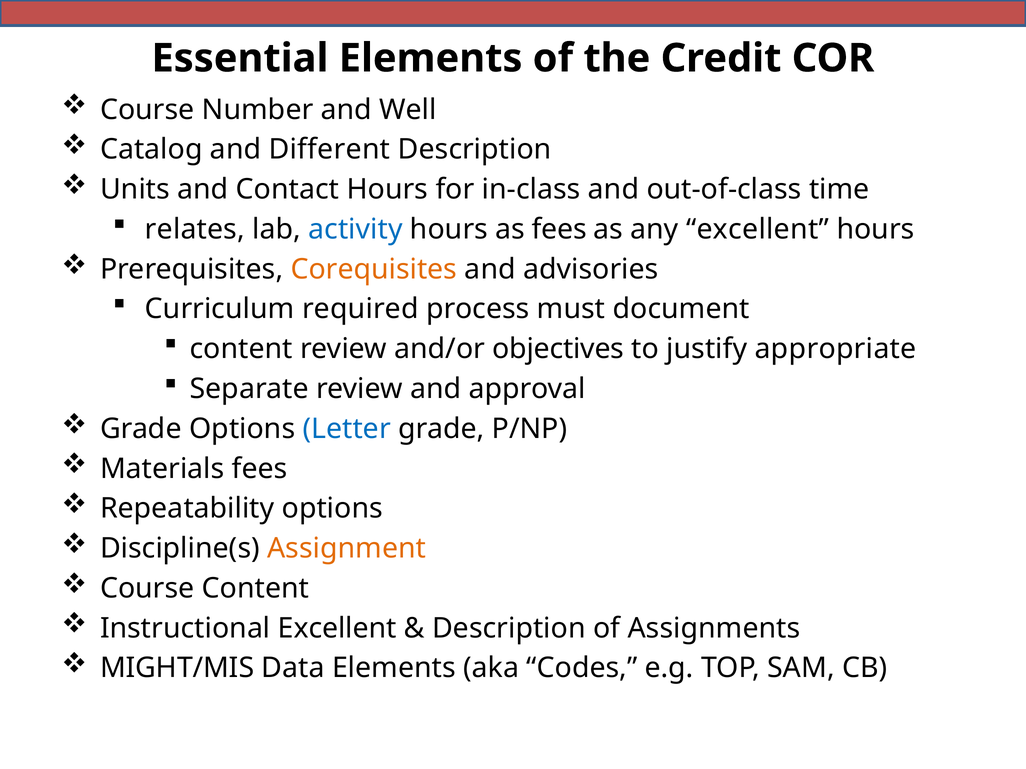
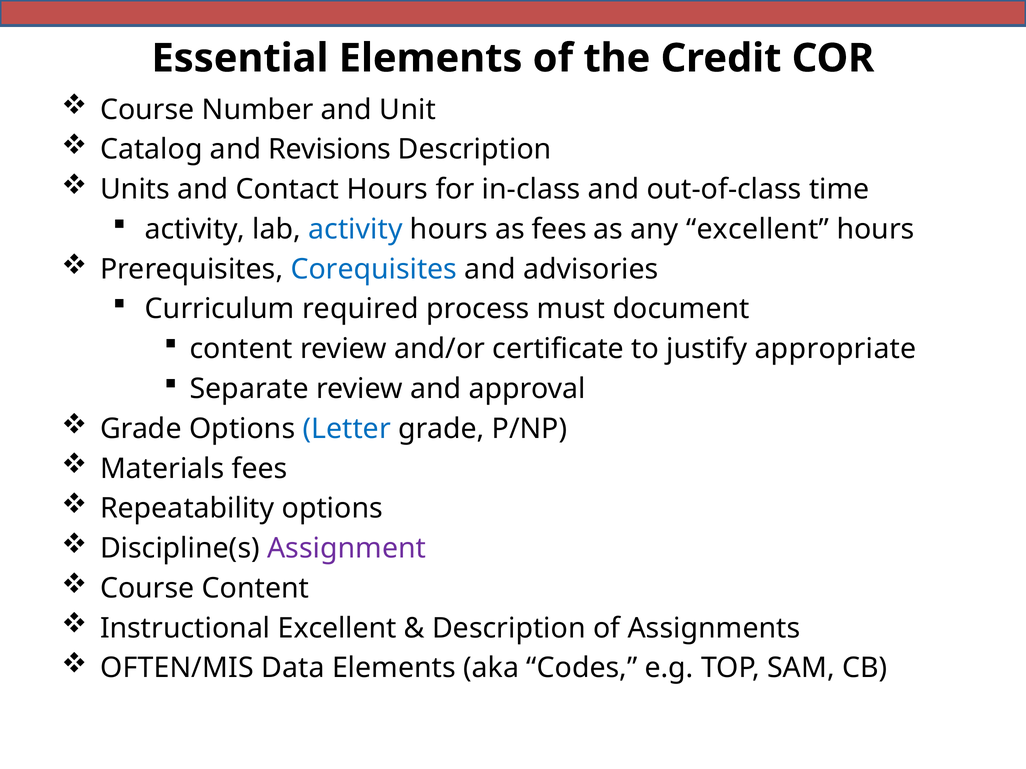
Well: Well -> Unit
Different: Different -> Revisions
relates at (195, 229): relates -> activity
Corequisites colour: orange -> blue
objectives: objectives -> certificate
Assignment colour: orange -> purple
MIGHT/MIS: MIGHT/MIS -> OFTEN/MIS
